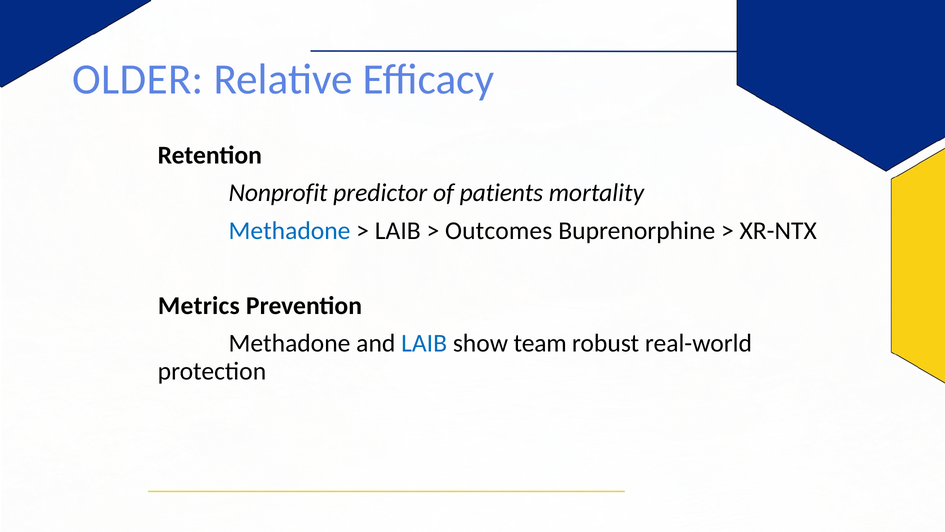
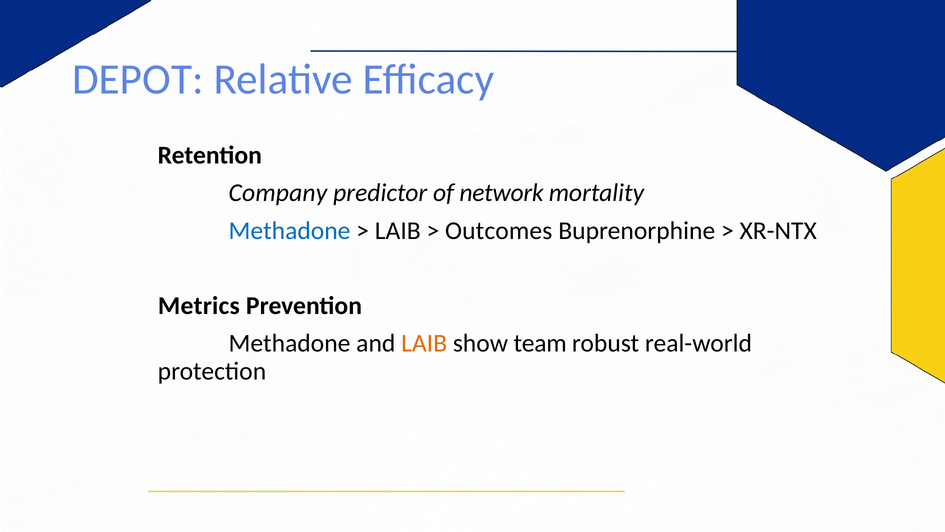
OLDER: OLDER -> DEPOT
Nonprofit: Nonprofit -> Company
patients: patients -> network
LAIB at (424, 343) colour: blue -> orange
